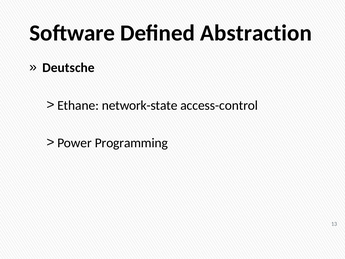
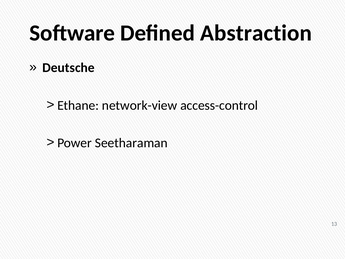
network-state: network-state -> network-view
Programming: Programming -> Seetharaman
